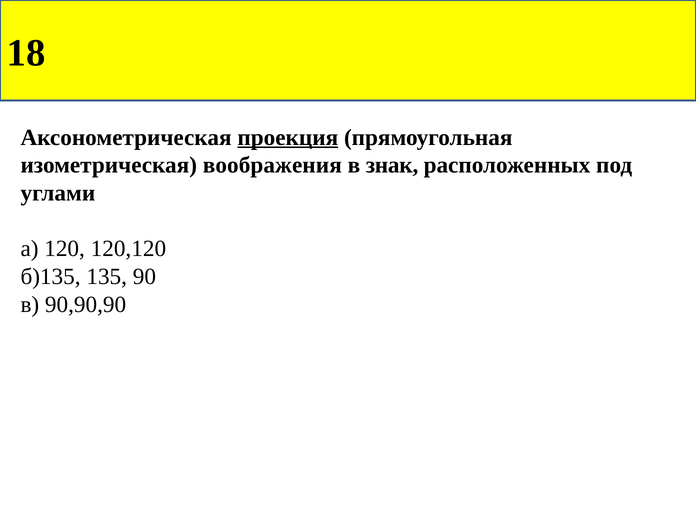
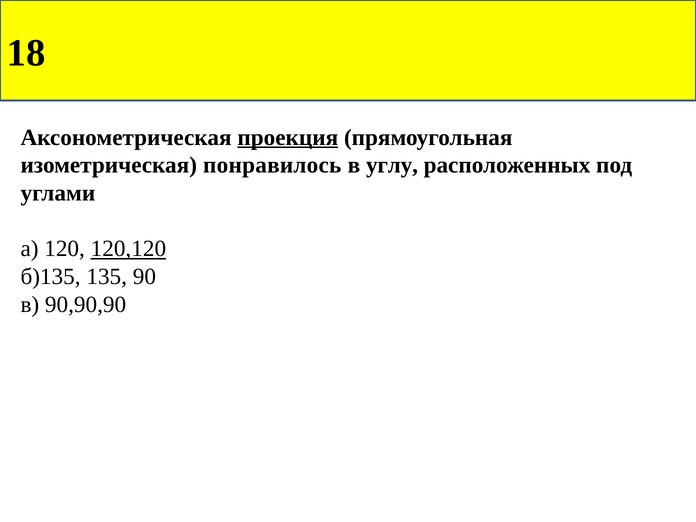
воображения: воображения -> понравилось
знак: знак -> углу
120,120 underline: none -> present
